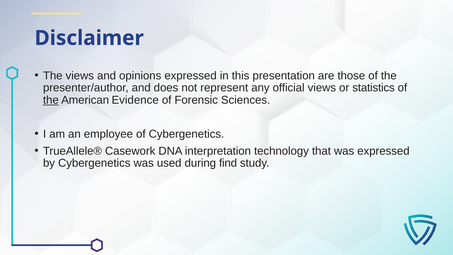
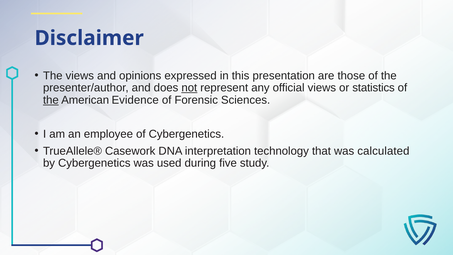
not underline: none -> present
was expressed: expressed -> calculated
find: find -> five
